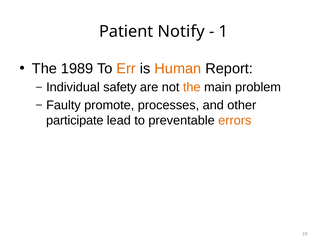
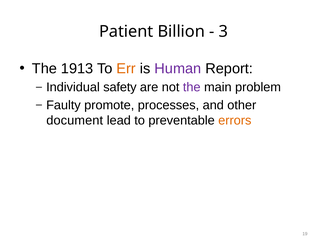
Notify: Notify -> Billion
1: 1 -> 3
1989: 1989 -> 1913
Human colour: orange -> purple
the at (192, 87) colour: orange -> purple
participate: participate -> document
